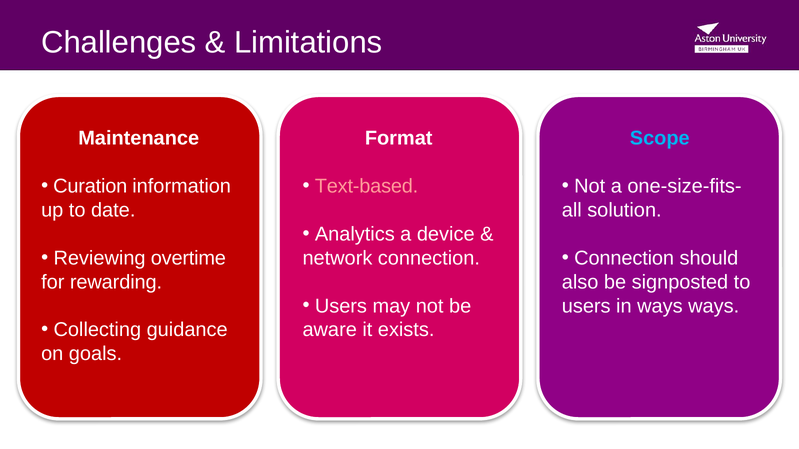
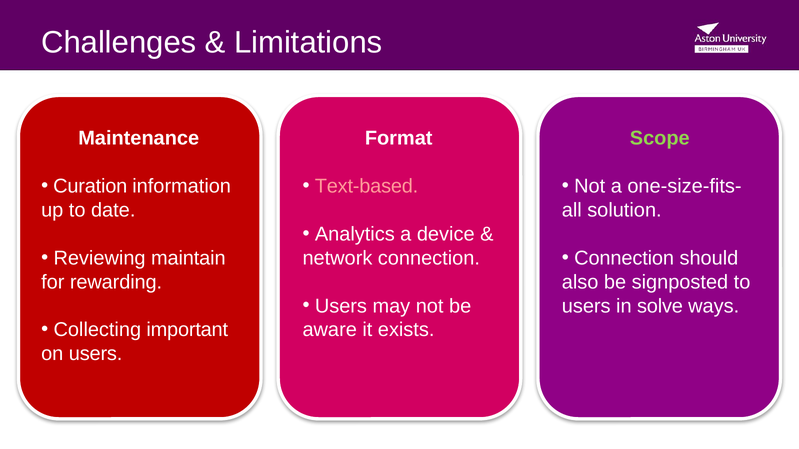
Scope colour: light blue -> light green
overtime: overtime -> maintain
in ways: ways -> solve
guidance: guidance -> important
on goals: goals -> users
